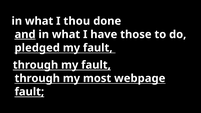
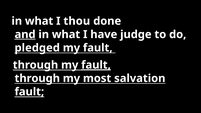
those: those -> judge
fault at (96, 65) underline: none -> present
webpage: webpage -> salvation
